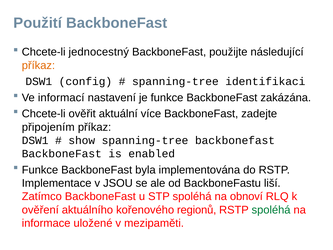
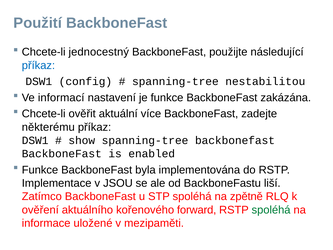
příkaz at (38, 65) colour: orange -> blue
identifikaci: identifikaci -> nestabilitou
připojením: připojením -> některému
obnoví: obnoví -> zpětně
regionů: regionů -> forward
